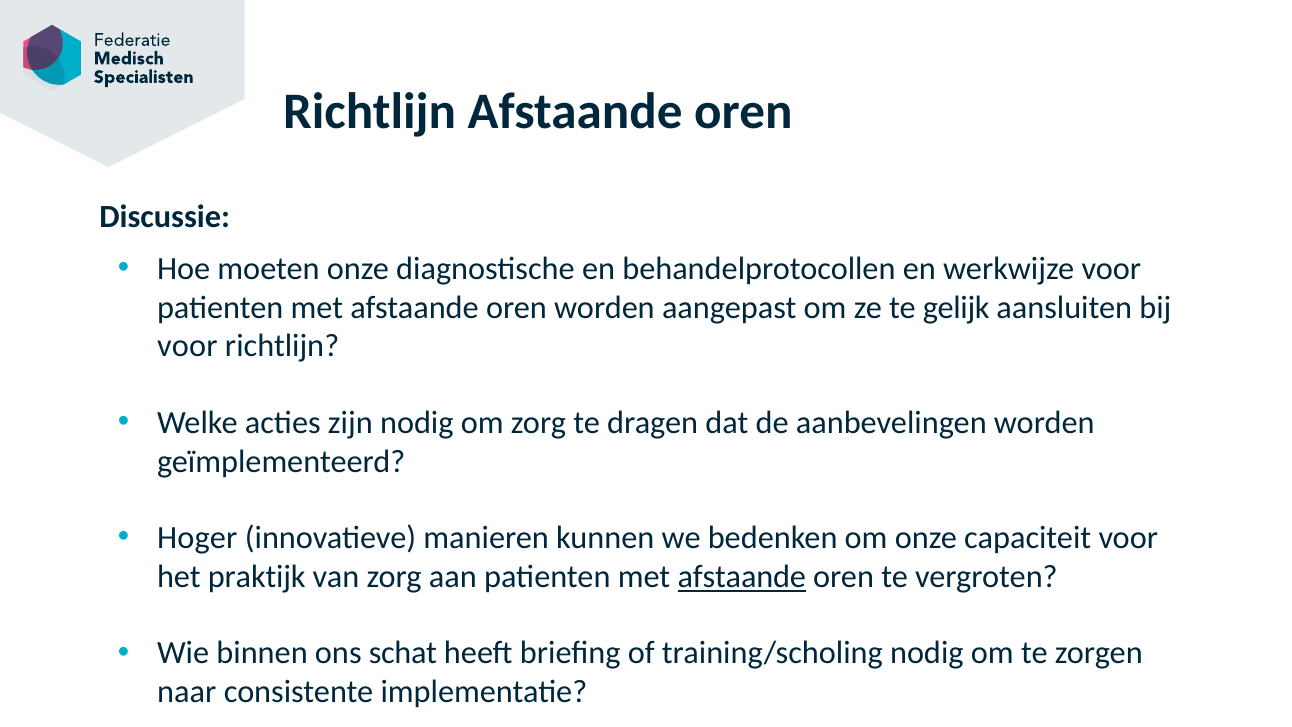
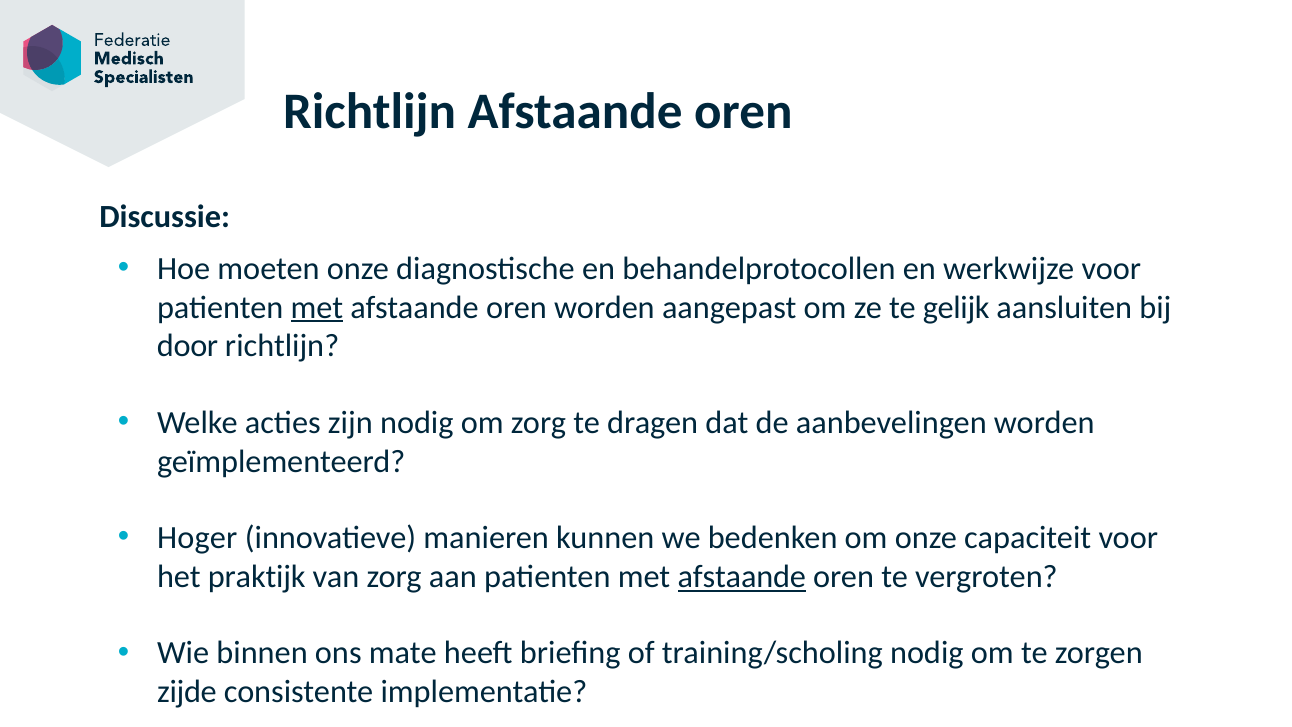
met at (317, 307) underline: none -> present
voor at (187, 346): voor -> door
schat: schat -> mate
naar: naar -> zijde
